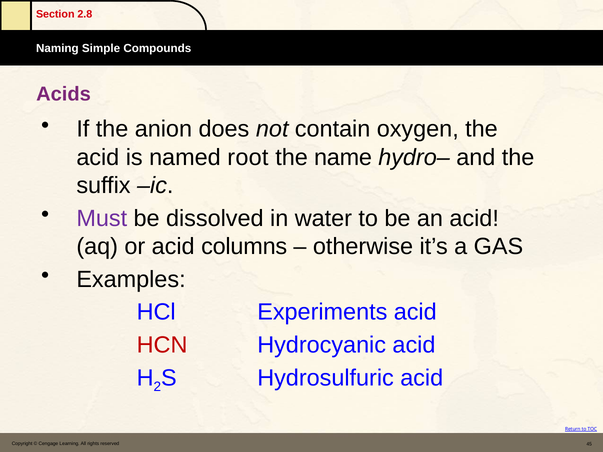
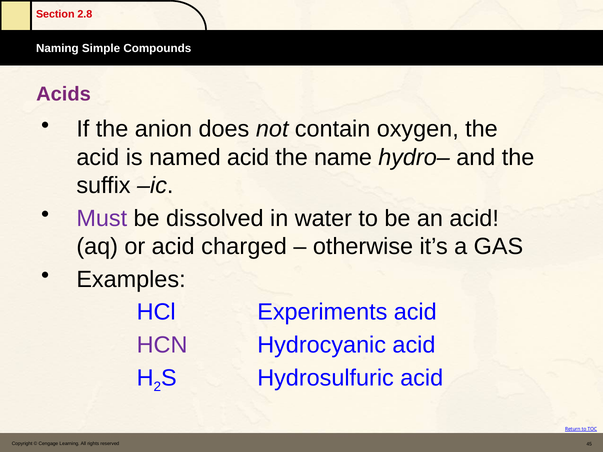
named root: root -> acid
columns: columns -> charged
HCN colour: red -> purple
